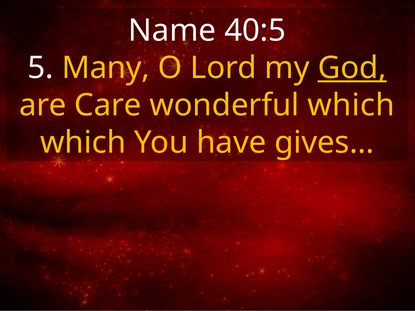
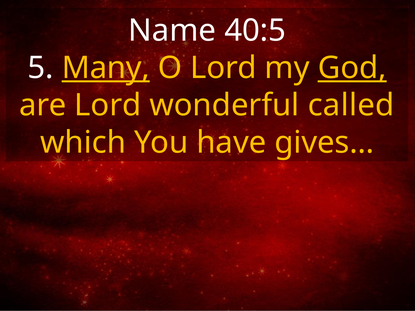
Many underline: none -> present
are Care: Care -> Lord
wonderful which: which -> called
